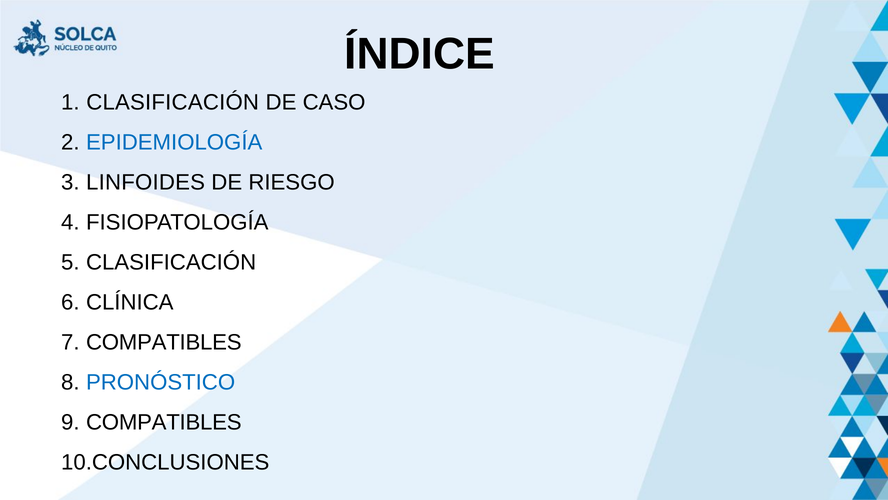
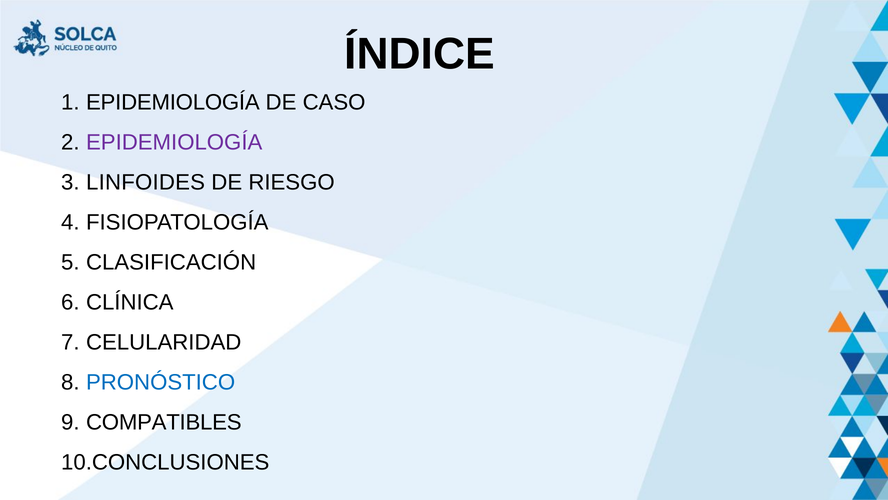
CLASIFICACIÓN at (173, 102): CLASIFICACIÓN -> EPIDEMIOLOGÍA
EPIDEMIOLOGÍA at (174, 142) colour: blue -> purple
COMPATIBLES at (164, 342): COMPATIBLES -> CELULARIDAD
